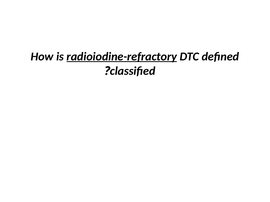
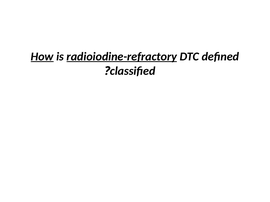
How underline: none -> present
